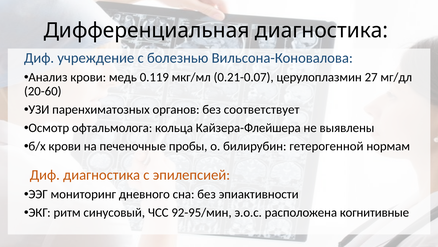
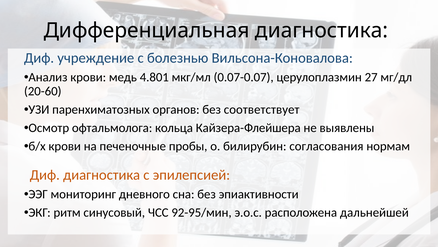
0.119: 0.119 -> 4.801
0.21-0.07: 0.21-0.07 -> 0.07-0.07
гетерогенной: гетерогенной -> согласования
когнитивные: когнитивные -> дальнейшей
